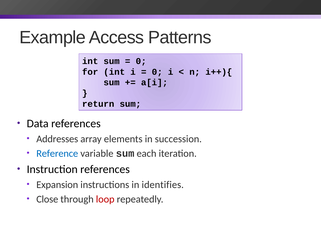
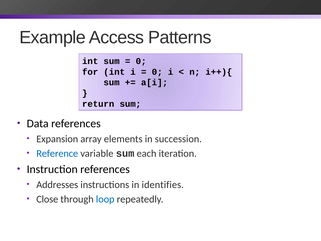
Addresses: Addresses -> Expansion
Expansion: Expansion -> Addresses
loop colour: red -> blue
